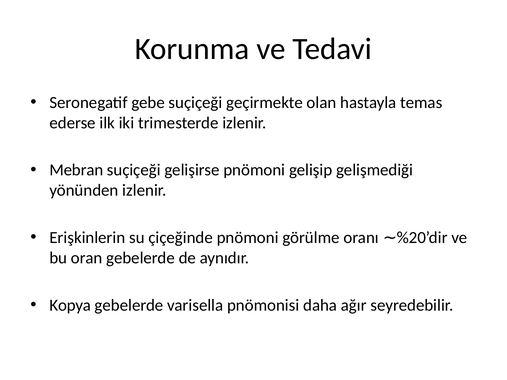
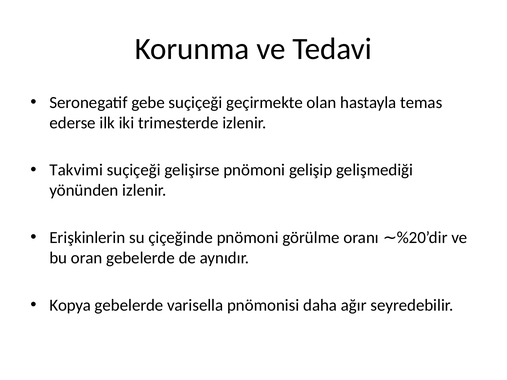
Mebran: Mebran -> Takvimi
